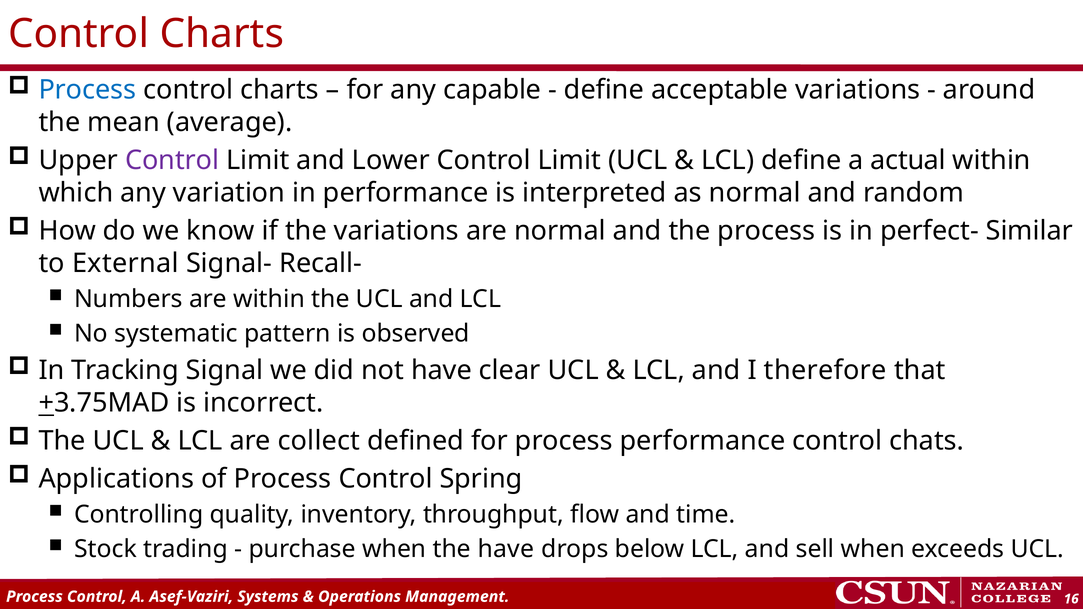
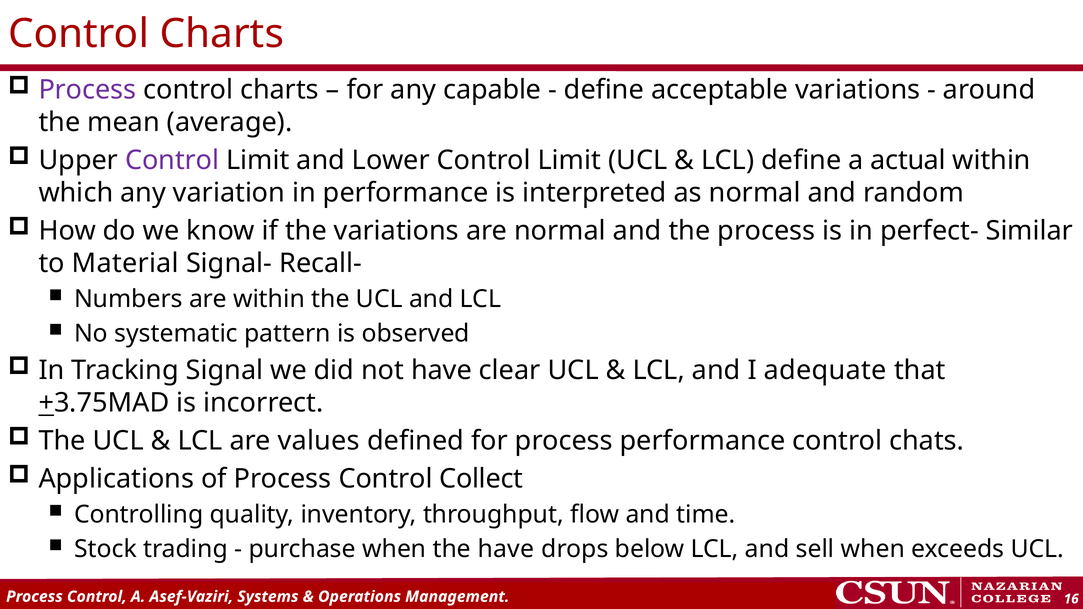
Process at (87, 90) colour: blue -> purple
External: External -> Material
therefore: therefore -> adequate
collect: collect -> values
Spring: Spring -> Collect
